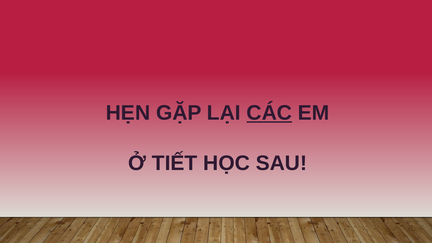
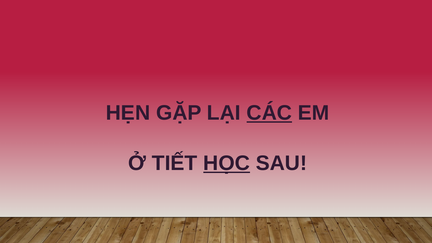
HỌC underline: none -> present
